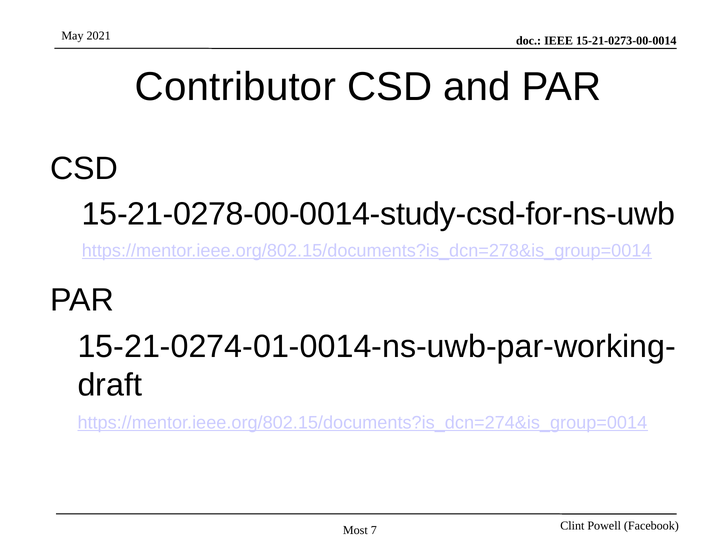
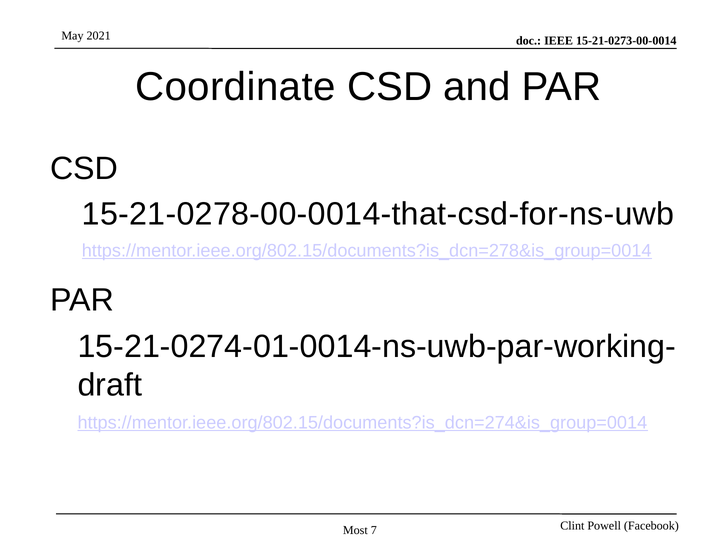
Contributor: Contributor -> Coordinate
15-21-0278-00-0014-study-csd-for-ns-uwb: 15-21-0278-00-0014-study-csd-for-ns-uwb -> 15-21-0278-00-0014-that-csd-for-ns-uwb
